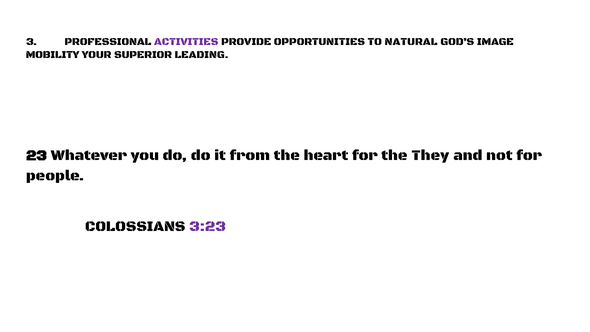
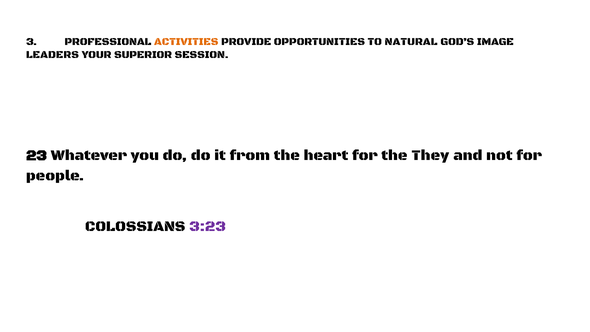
ACTIVITIES colour: purple -> orange
MOBILITY: MOBILITY -> LEADERS
LEADING: LEADING -> SESSION
